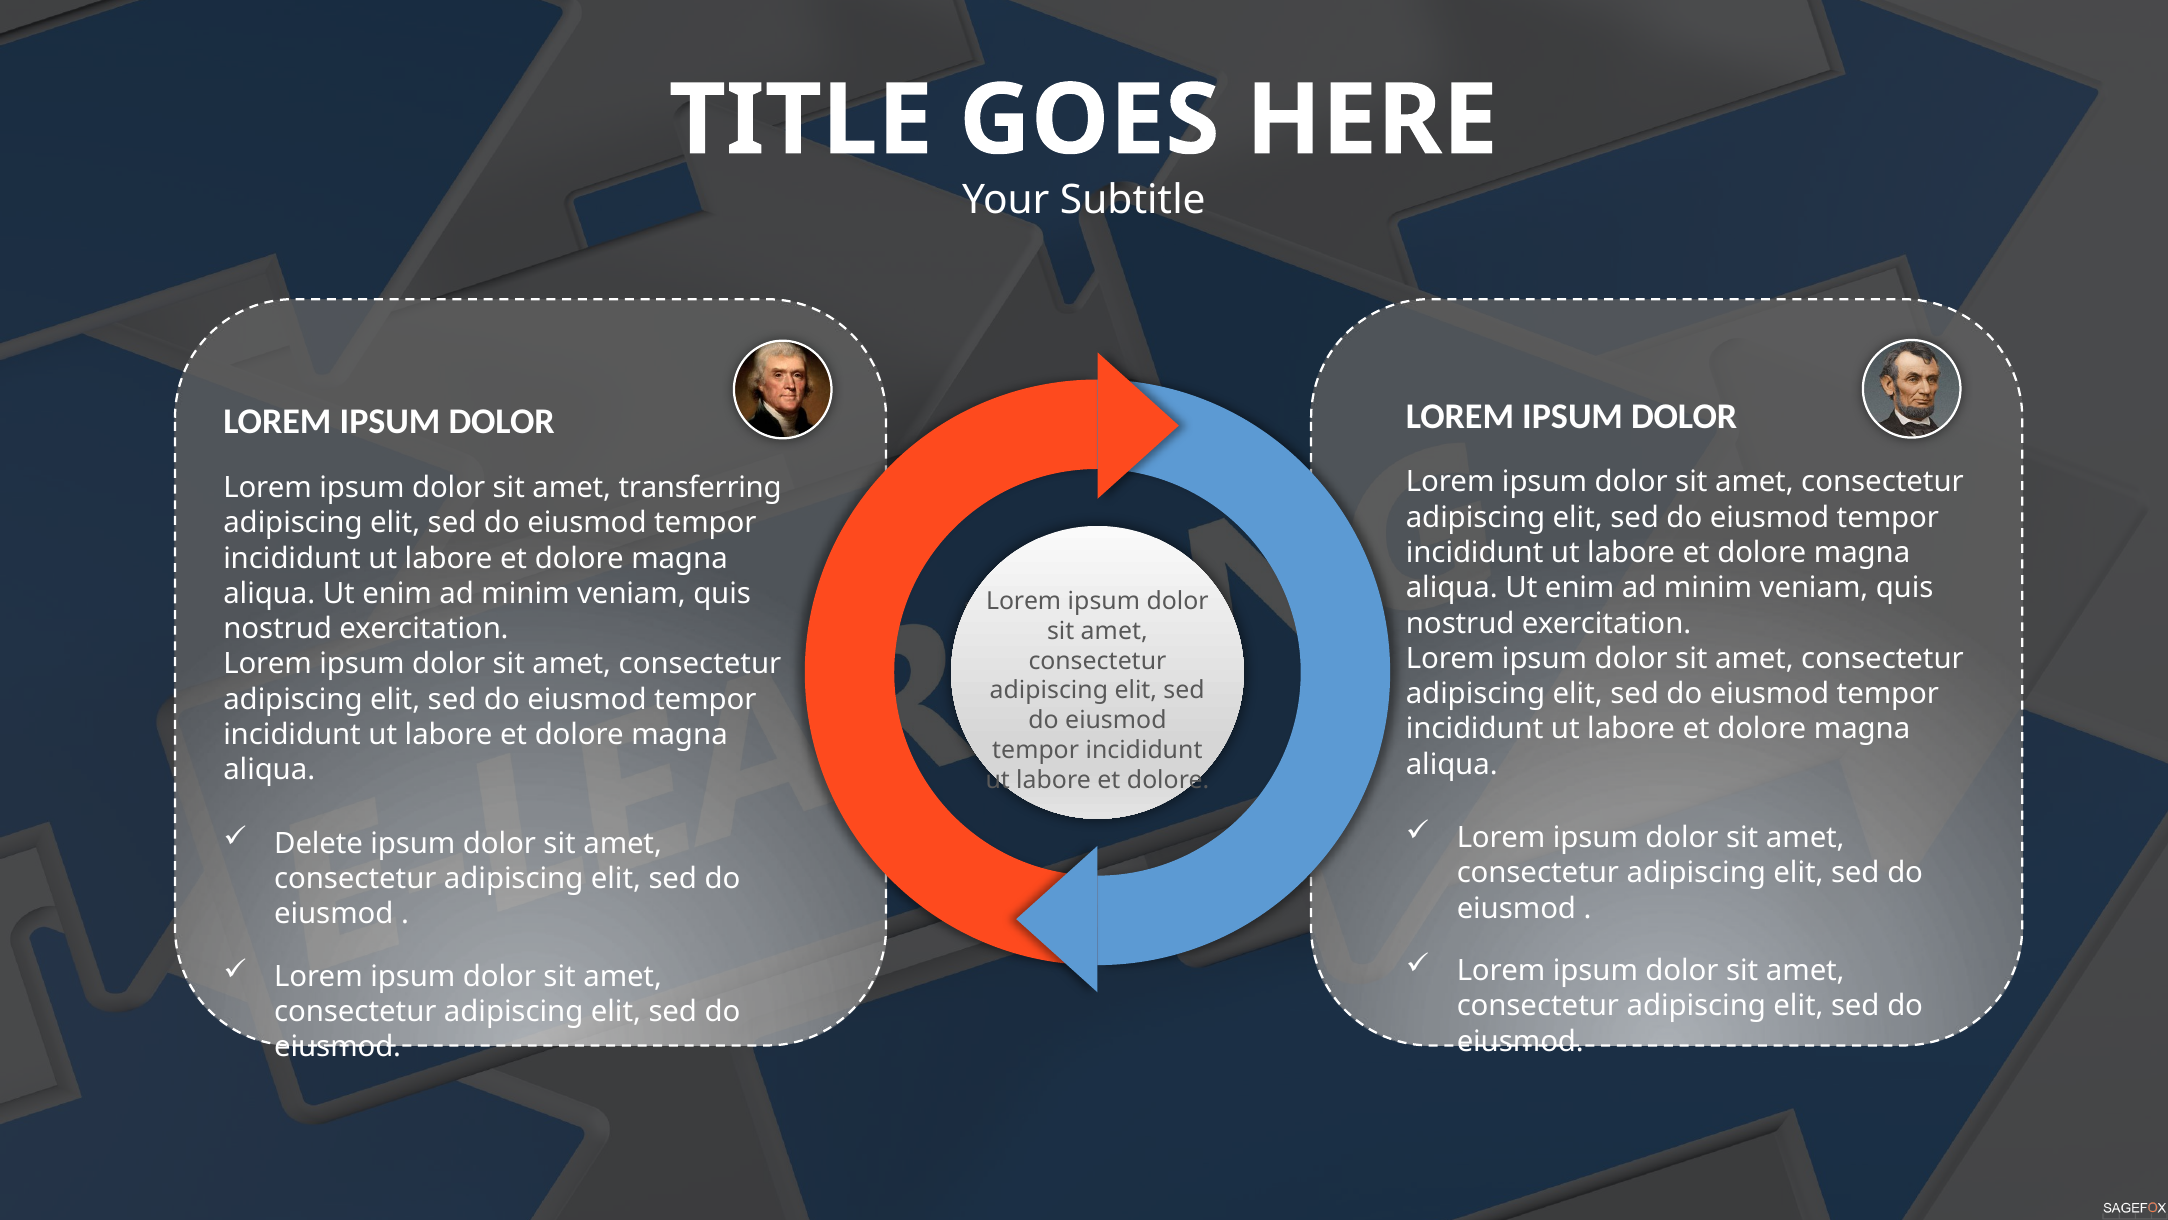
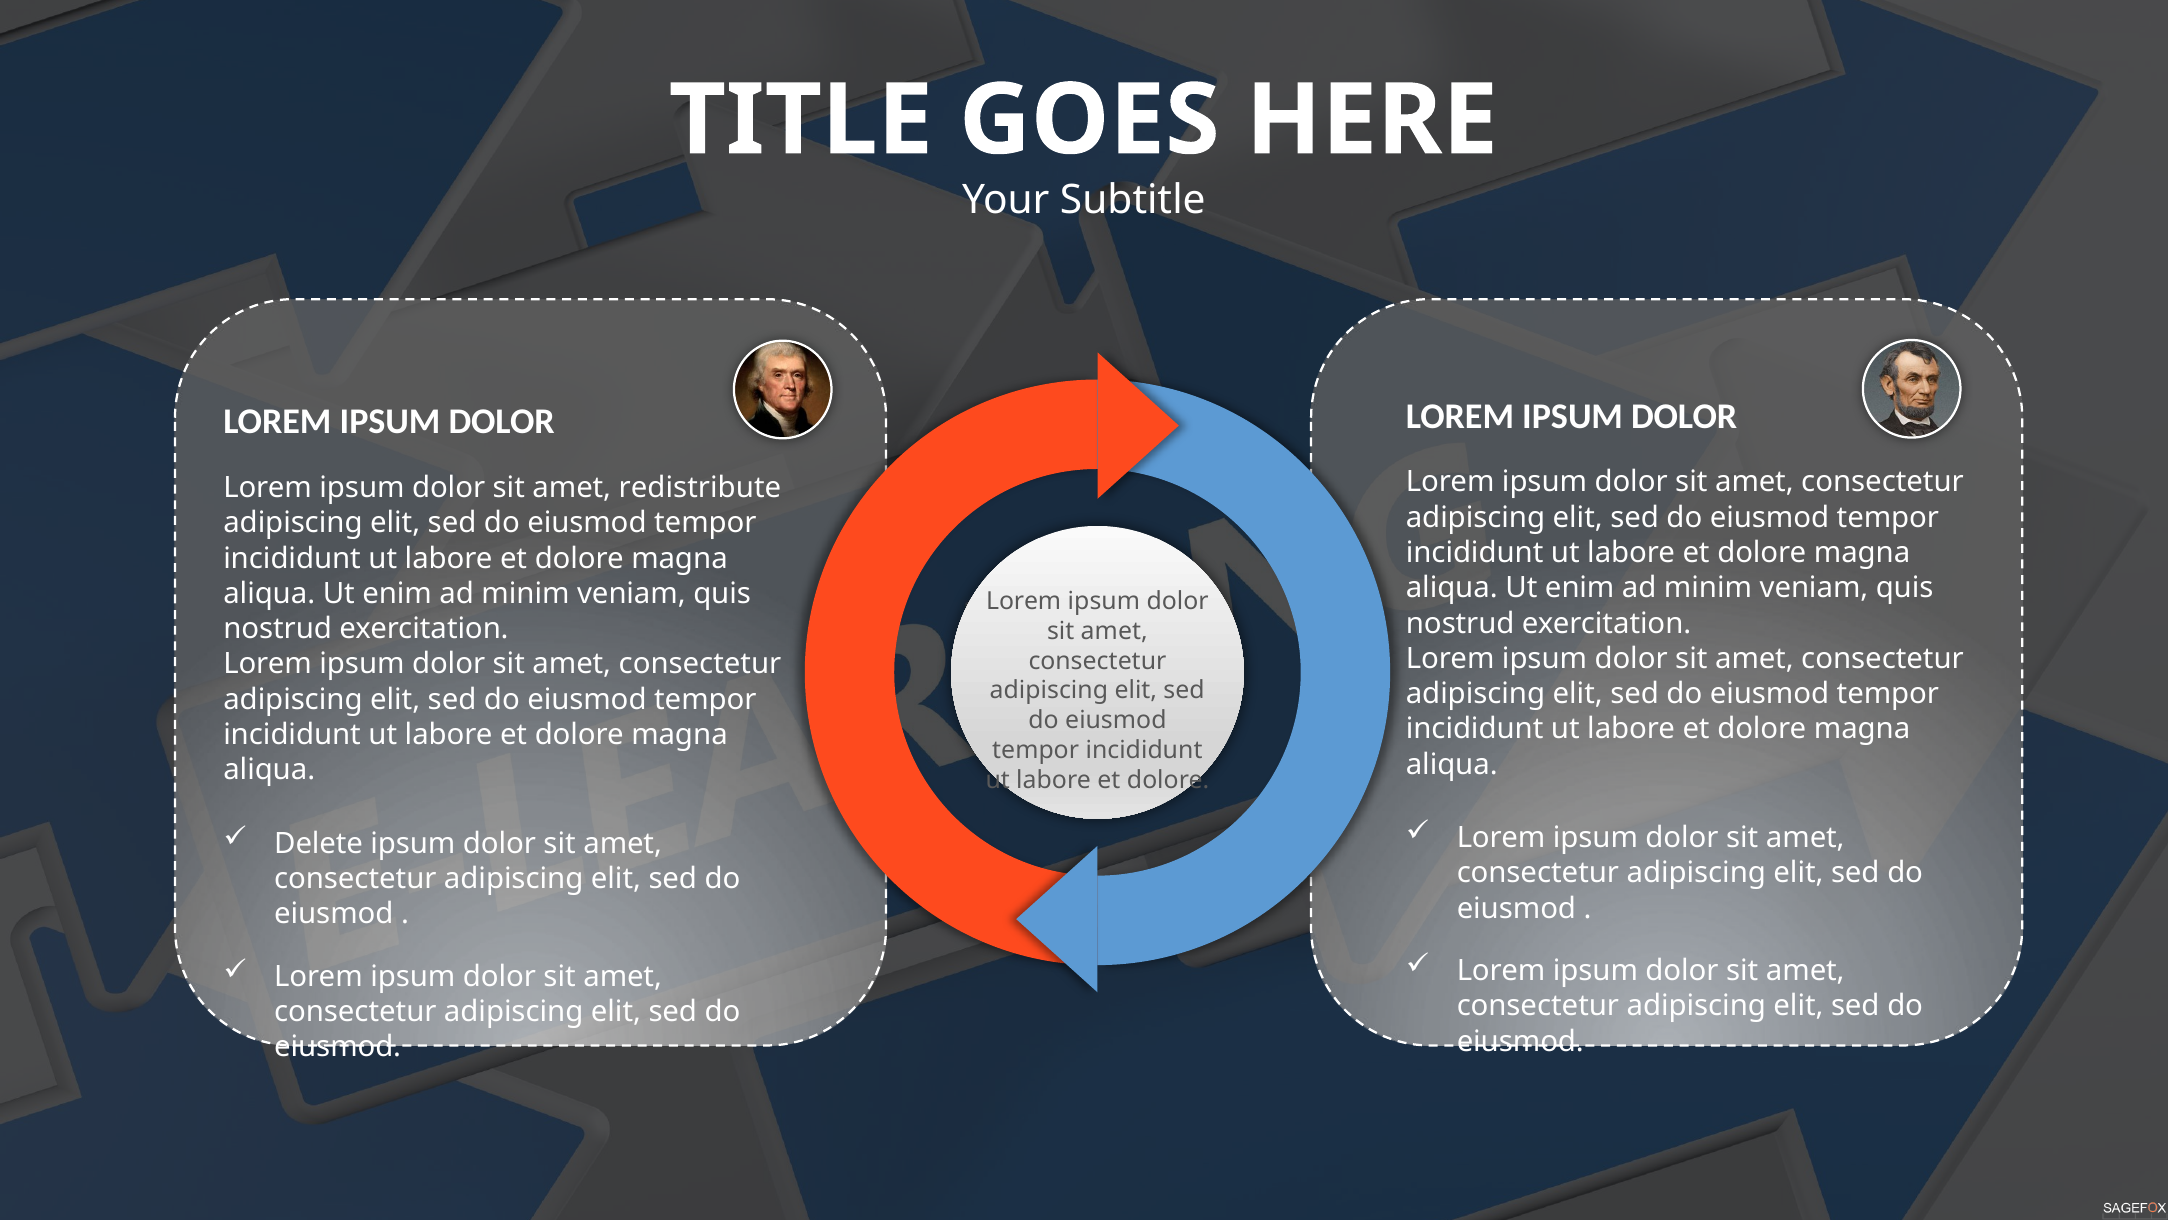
transferring: transferring -> redistribute
